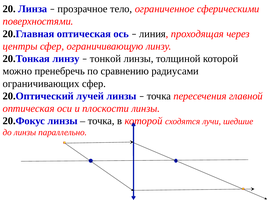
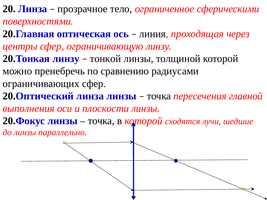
20.Оптический лучей: лучей -> линза
оптическая at (29, 109): оптическая -> выполнения
